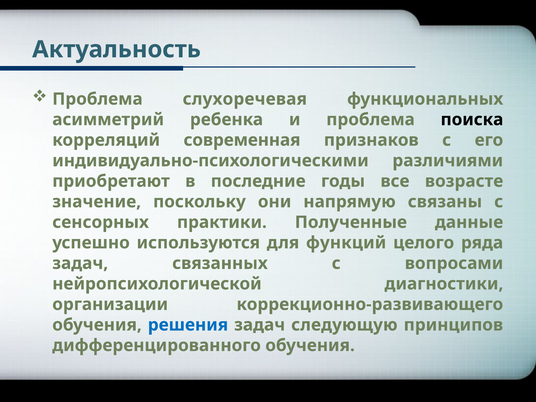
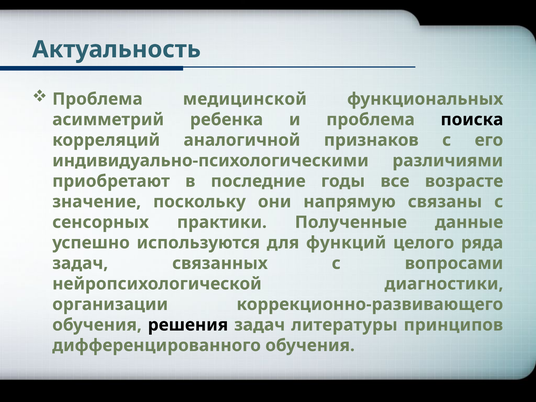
слухоречевая: слухоречевая -> медицинской
современная: современная -> аналогичной
решения colour: blue -> black
следующую: следующую -> литературы
